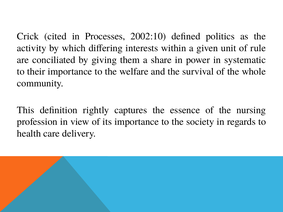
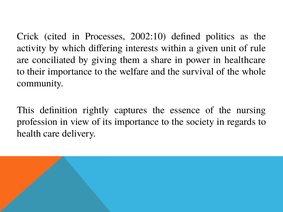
systematic: systematic -> healthcare
